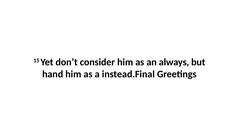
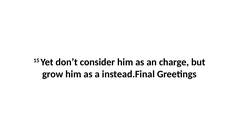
always: always -> charge
hand: hand -> grow
